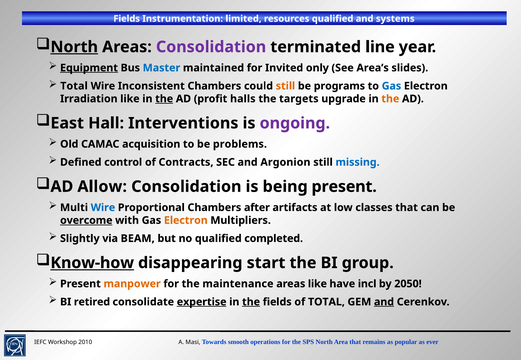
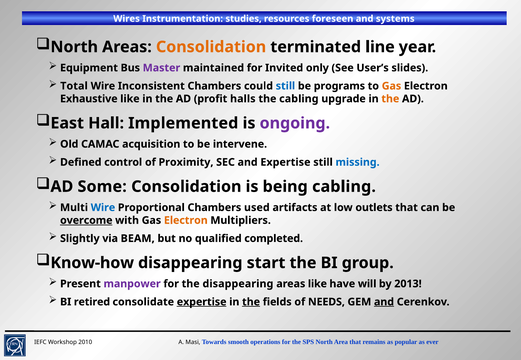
Fields at (127, 19): Fields -> Wires
limited: limited -> studies
resources qualified: qualified -> foreseen
North at (74, 47) underline: present -> none
Consolidation at (211, 47) colour: purple -> orange
Equipment underline: present -> none
Master colour: blue -> purple
Area’s: Area’s -> User’s
still at (285, 86) colour: orange -> blue
Gas at (391, 86) colour: blue -> orange
Irradiation: Irradiation -> Exhaustive
the at (164, 99) underline: present -> none
the targets: targets -> cabling
Interventions: Interventions -> Implemented
problems: problems -> intervene
Contracts: Contracts -> Proximity
and Argonion: Argonion -> Expertise
Allow: Allow -> Some
being present: present -> cabling
after: after -> used
classes: classes -> outlets
Know-how underline: present -> none
manpower colour: orange -> purple
the maintenance: maintenance -> disappearing
incl: incl -> will
2050: 2050 -> 2013
of TOTAL: TOTAL -> NEEDS
